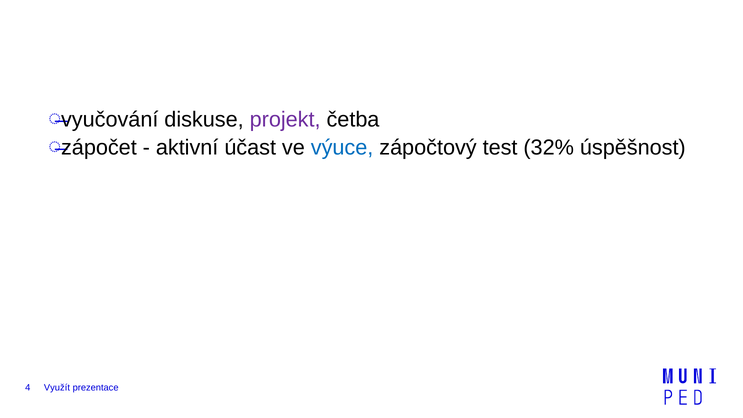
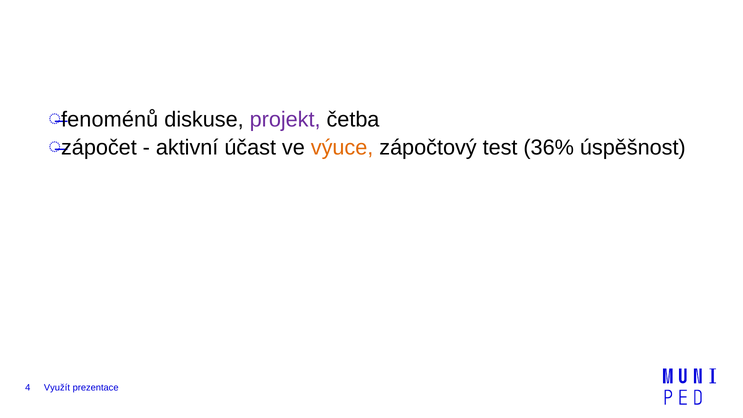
vyučování: vyučování -> fenoménů
výuce colour: blue -> orange
32%: 32% -> 36%
